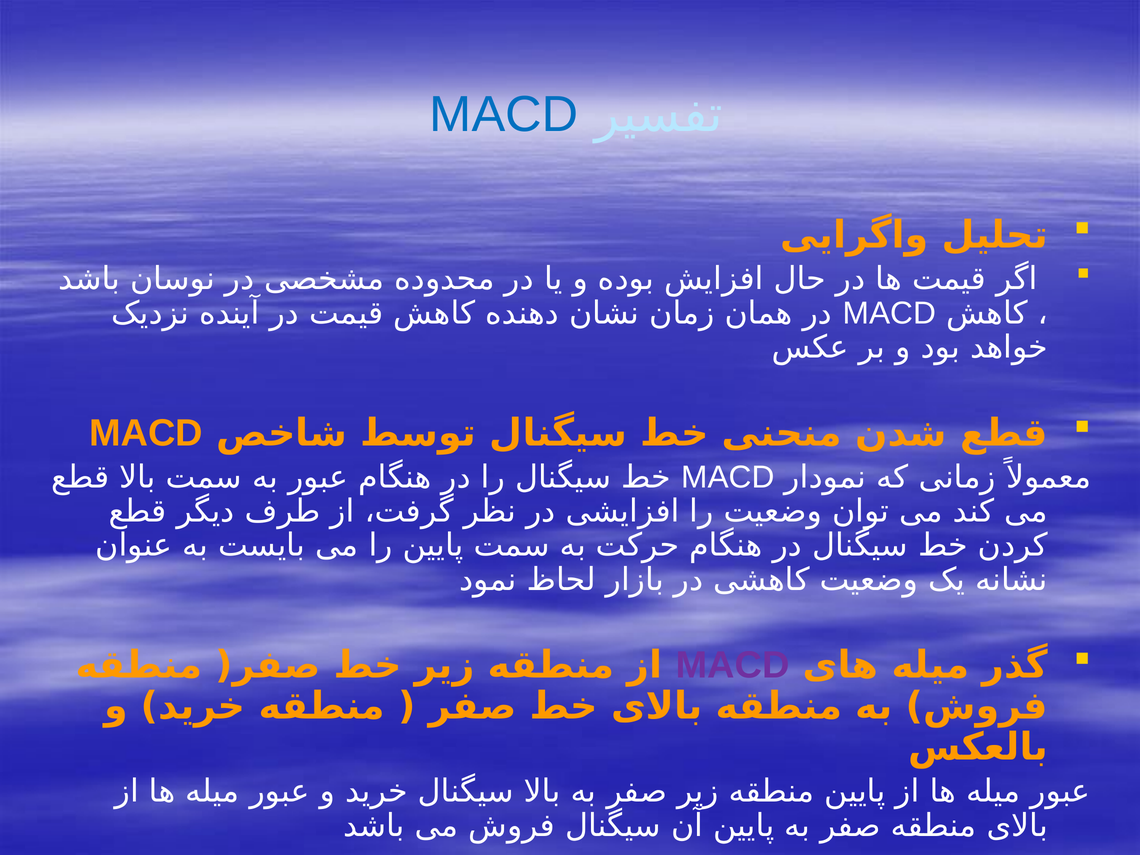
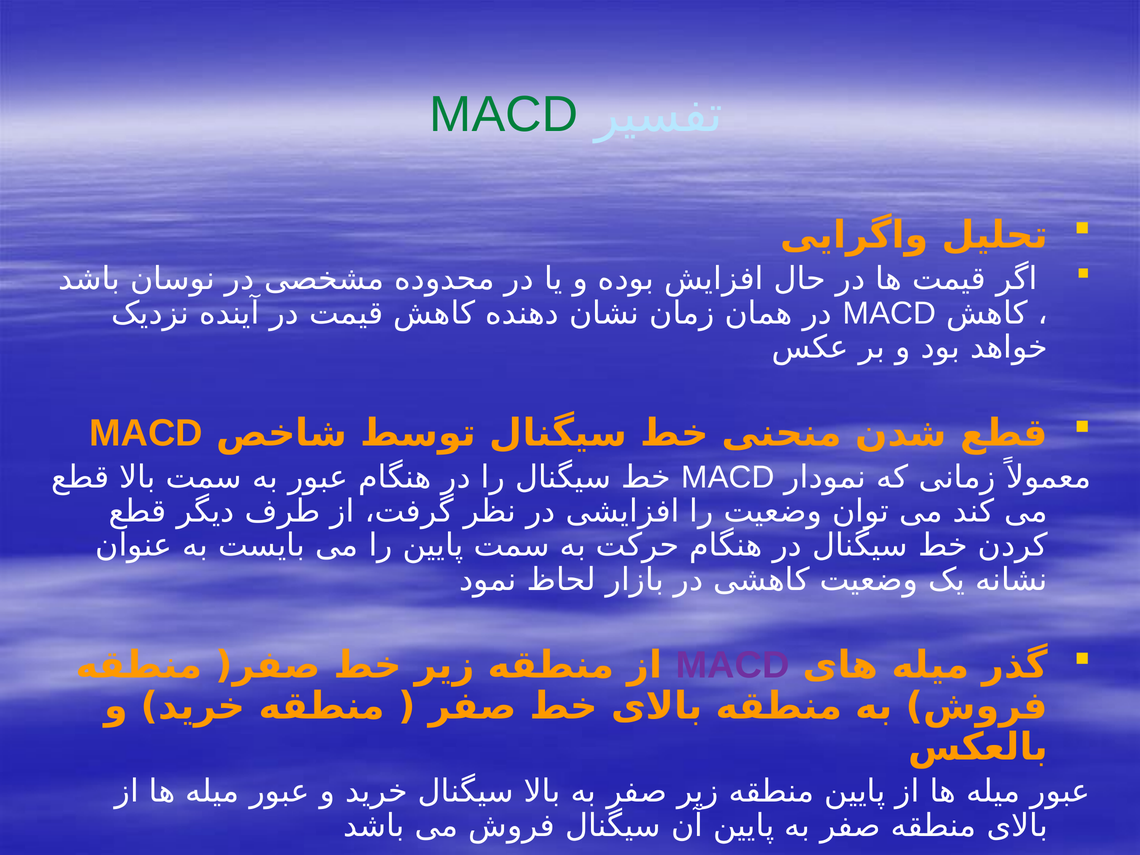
MACD at (504, 115) colour: blue -> green
